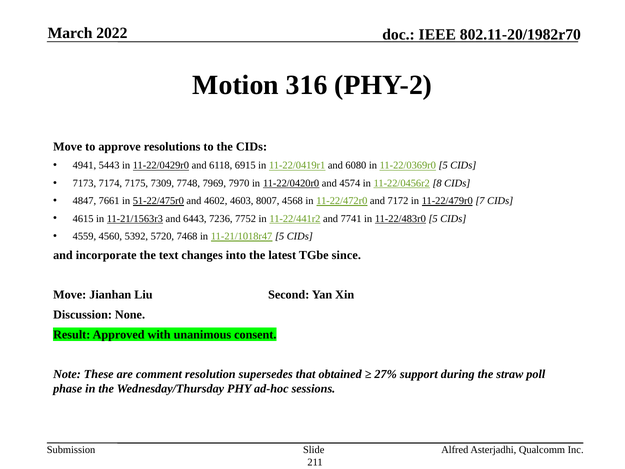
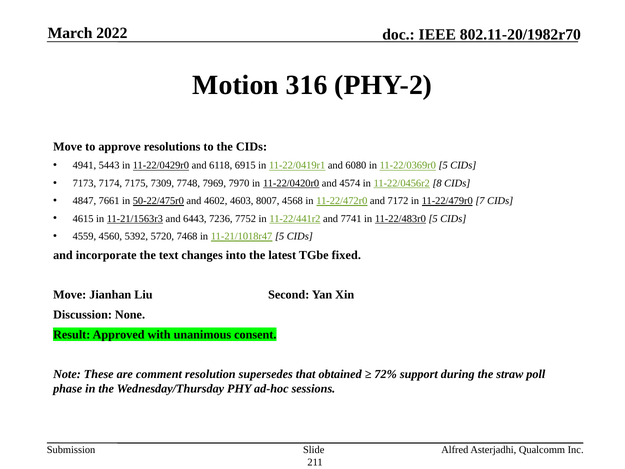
51-22/475r0: 51-22/475r0 -> 50-22/475r0
since: since -> fixed
27%: 27% -> 72%
